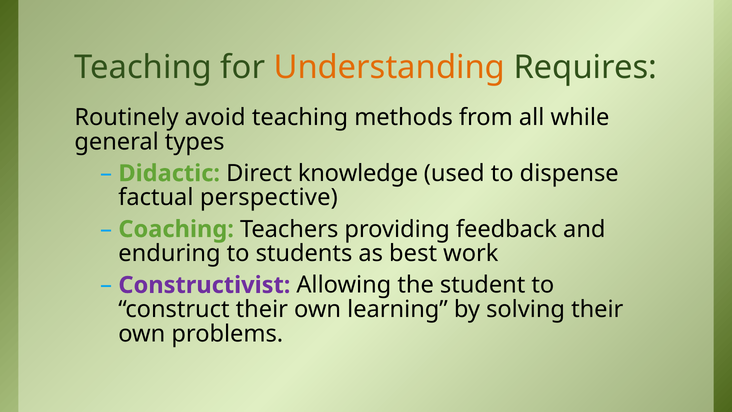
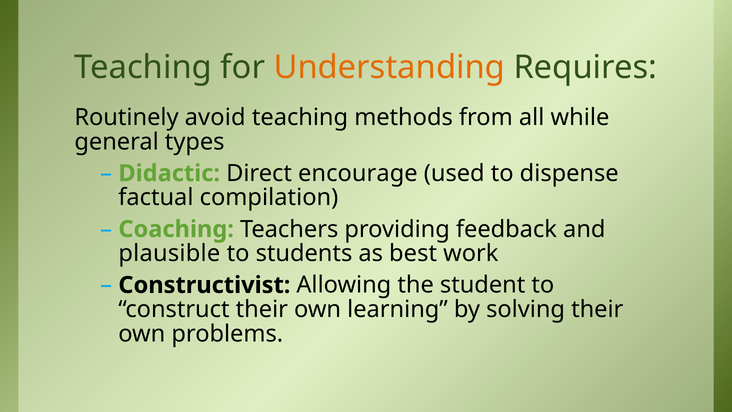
knowledge: knowledge -> encourage
perspective: perspective -> compilation
enduring: enduring -> plausible
Constructivist colour: purple -> black
